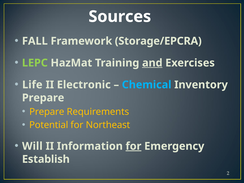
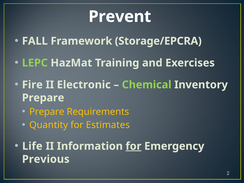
Sources: Sources -> Prevent
and underline: present -> none
Life: Life -> Fire
Chemical colour: light blue -> light green
Potential: Potential -> Quantity
Northeast: Northeast -> Estimates
Will: Will -> Life
Establish: Establish -> Previous
